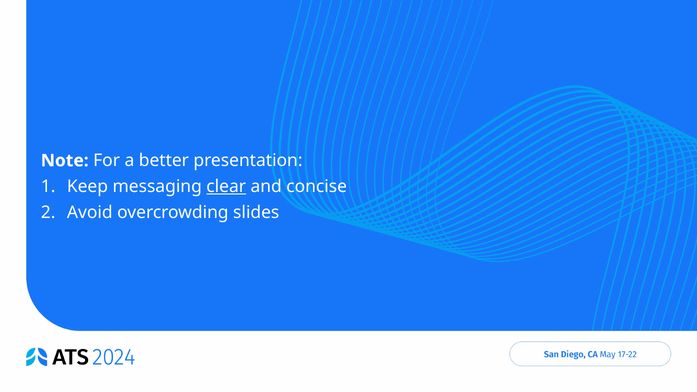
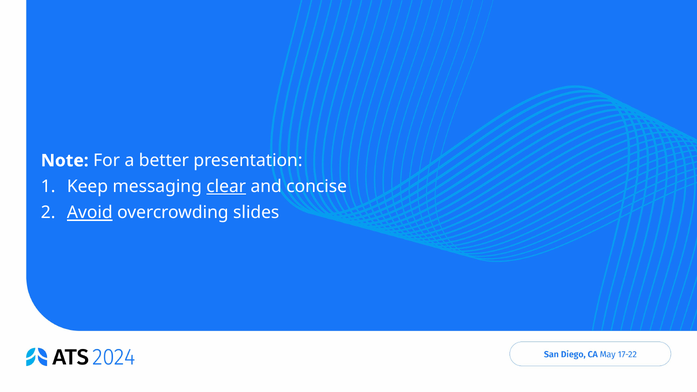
Avoid underline: none -> present
